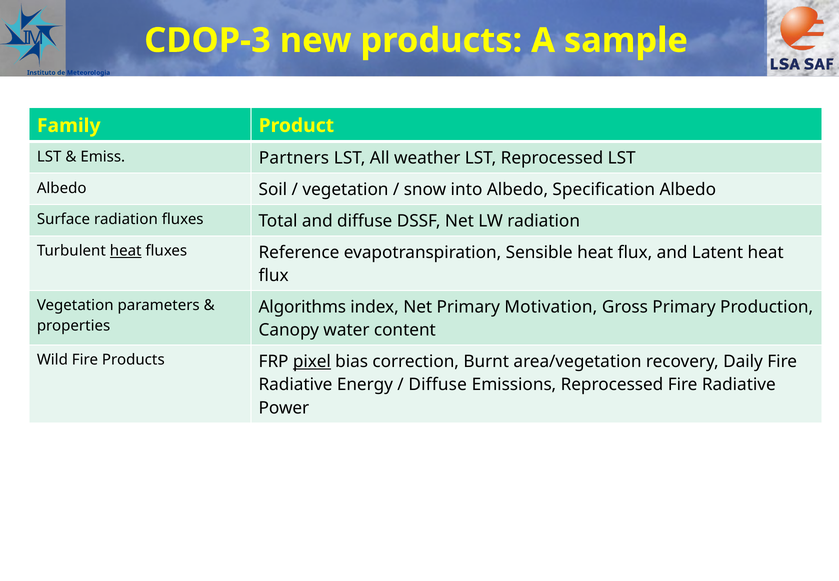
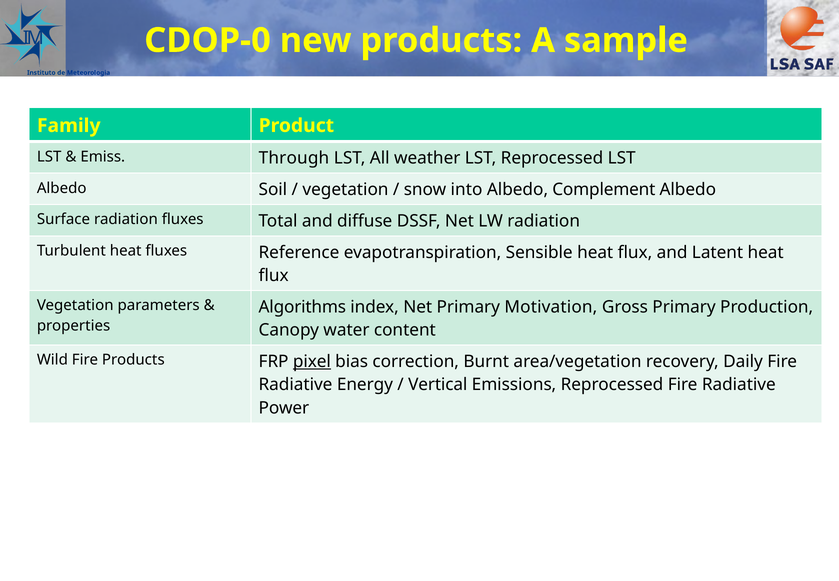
CDOP-3: CDOP-3 -> CDOP-0
Partners: Partners -> Through
Specification: Specification -> Complement
heat at (126, 251) underline: present -> none
Diffuse at (438, 385): Diffuse -> Vertical
